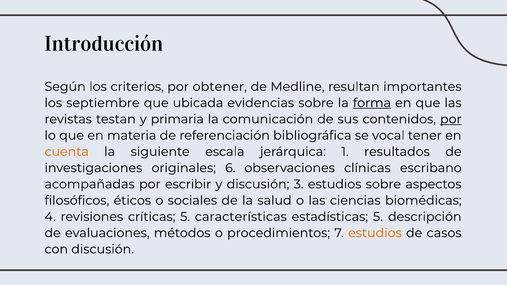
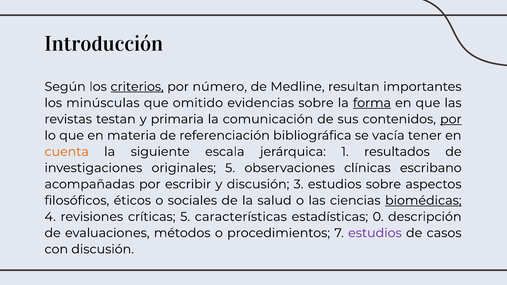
criterios underline: none -> present
obtener: obtener -> número
septiembre: septiembre -> minúsculas
ubicada: ubicada -> omitido
vocal: vocal -> vacía
originales 6: 6 -> 5
biomédicas underline: none -> present
estadísticas 5: 5 -> 0
estudios at (375, 233) colour: orange -> purple
